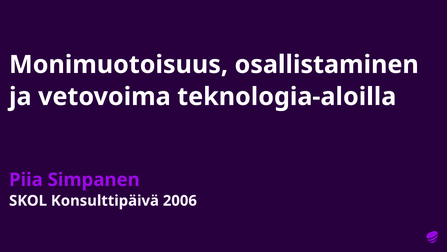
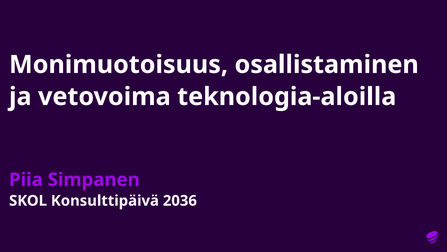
2006: 2006 -> 2036
